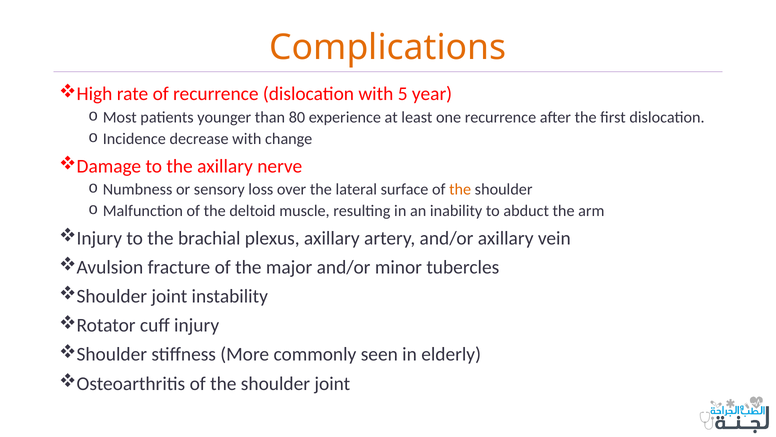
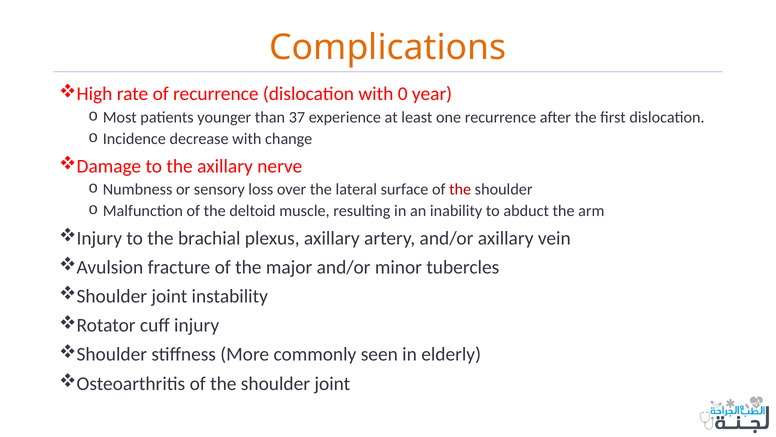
5: 5 -> 0
80: 80 -> 37
the at (460, 189) colour: orange -> red
